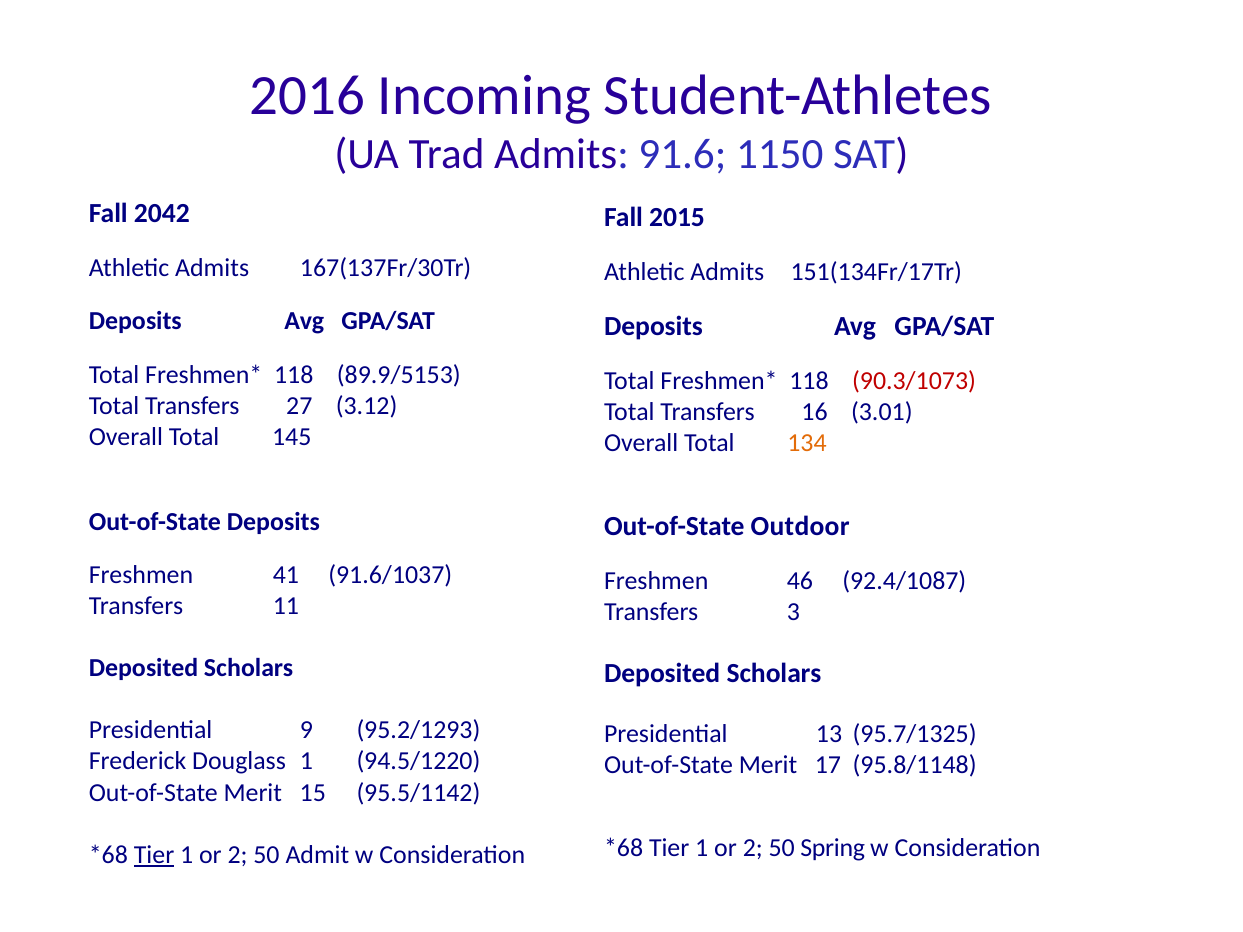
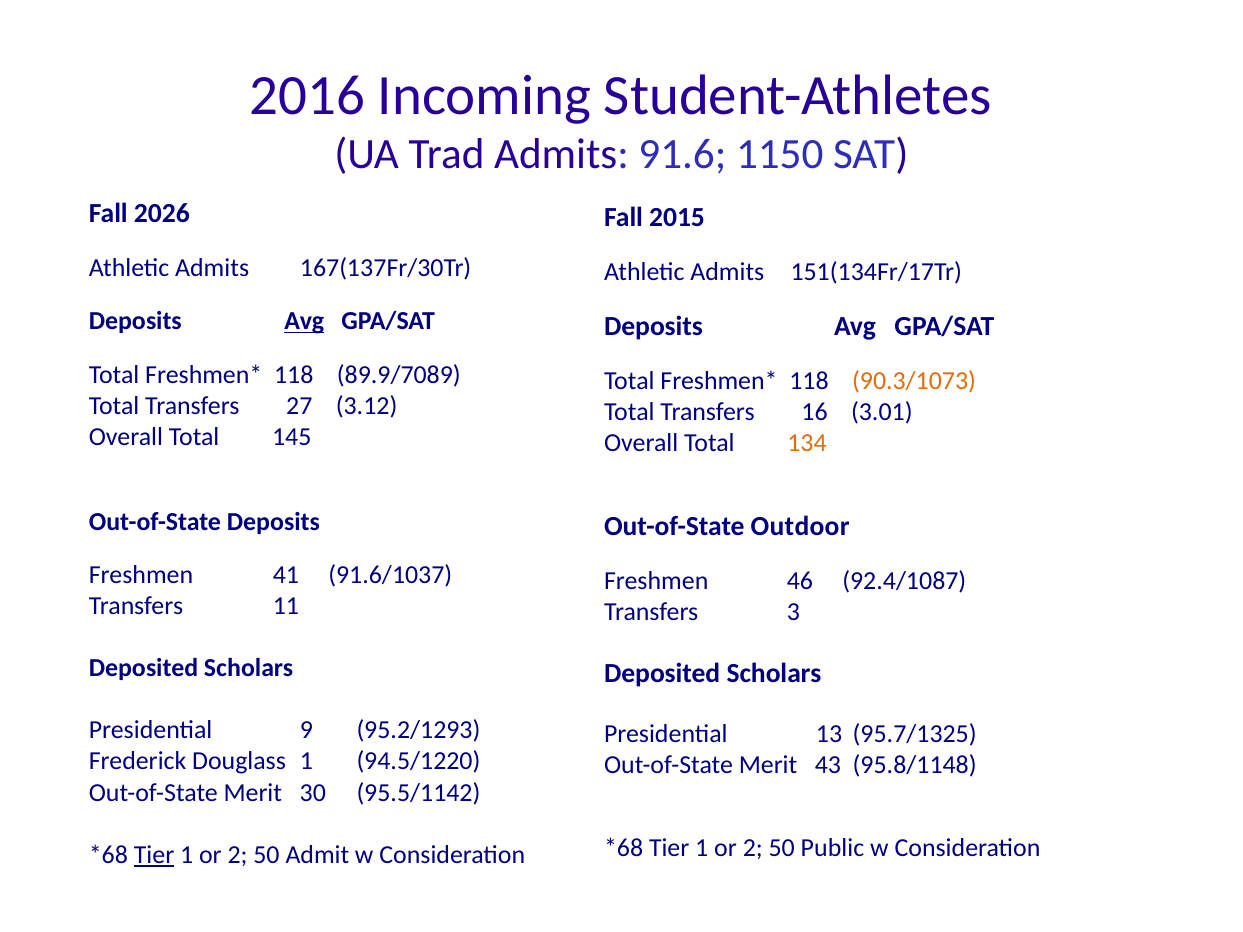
2042: 2042 -> 2026
Avg at (304, 321) underline: none -> present
89.9/5153: 89.9/5153 -> 89.9/7089
90.3/1073 colour: red -> orange
17: 17 -> 43
15: 15 -> 30
Spring: Spring -> Public
